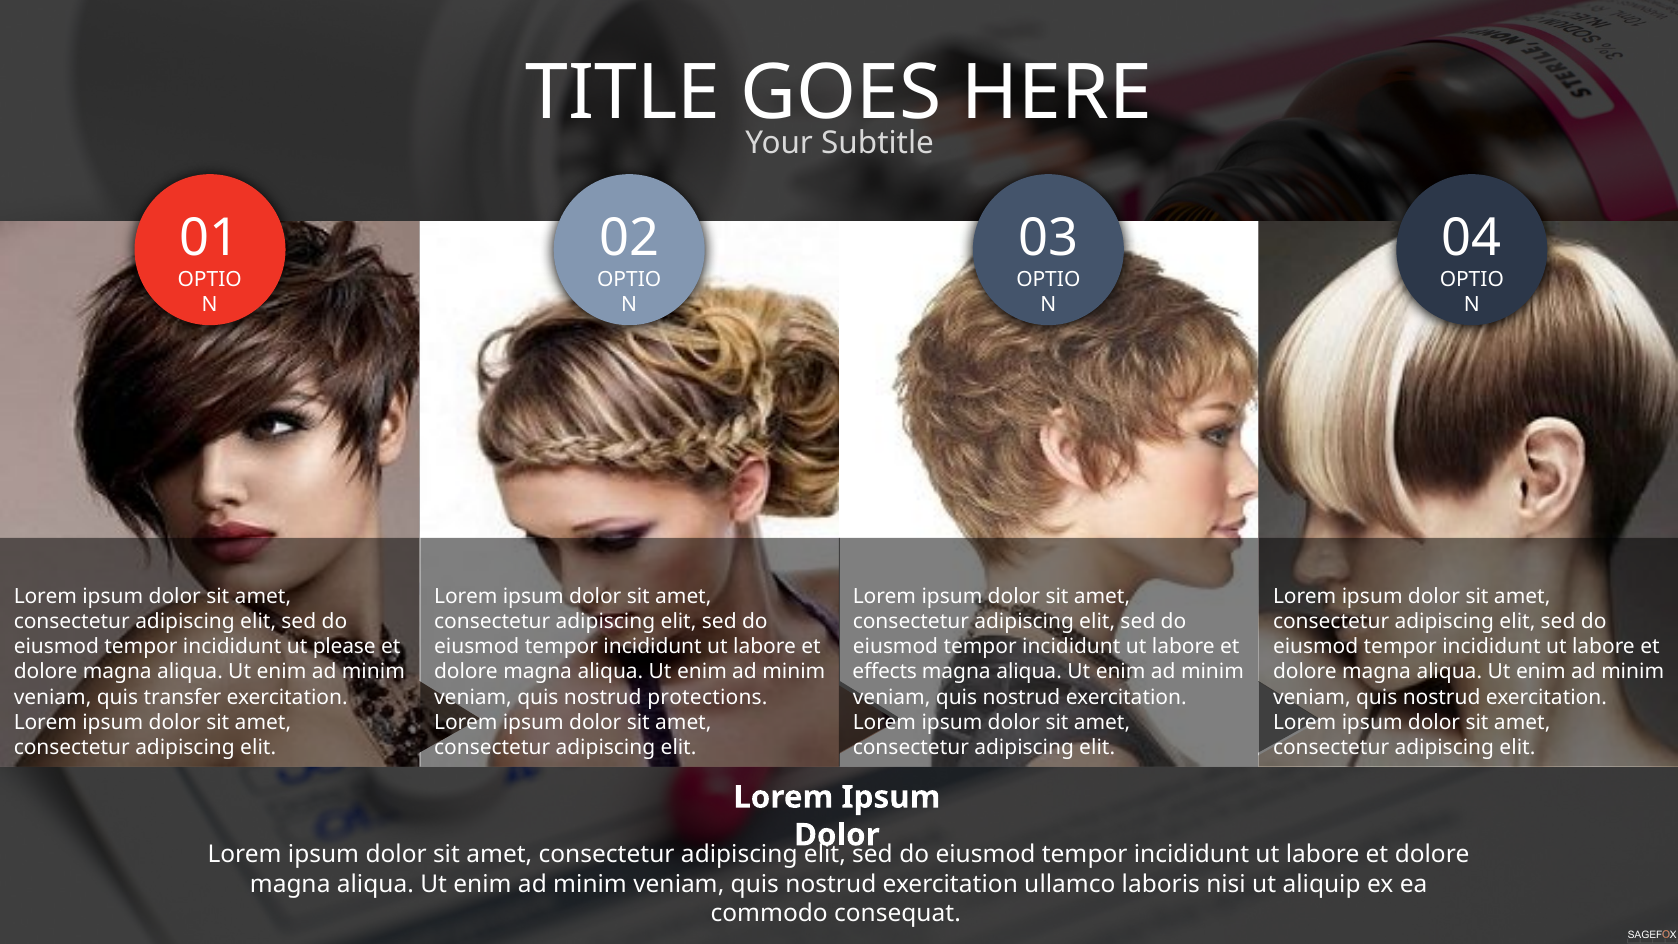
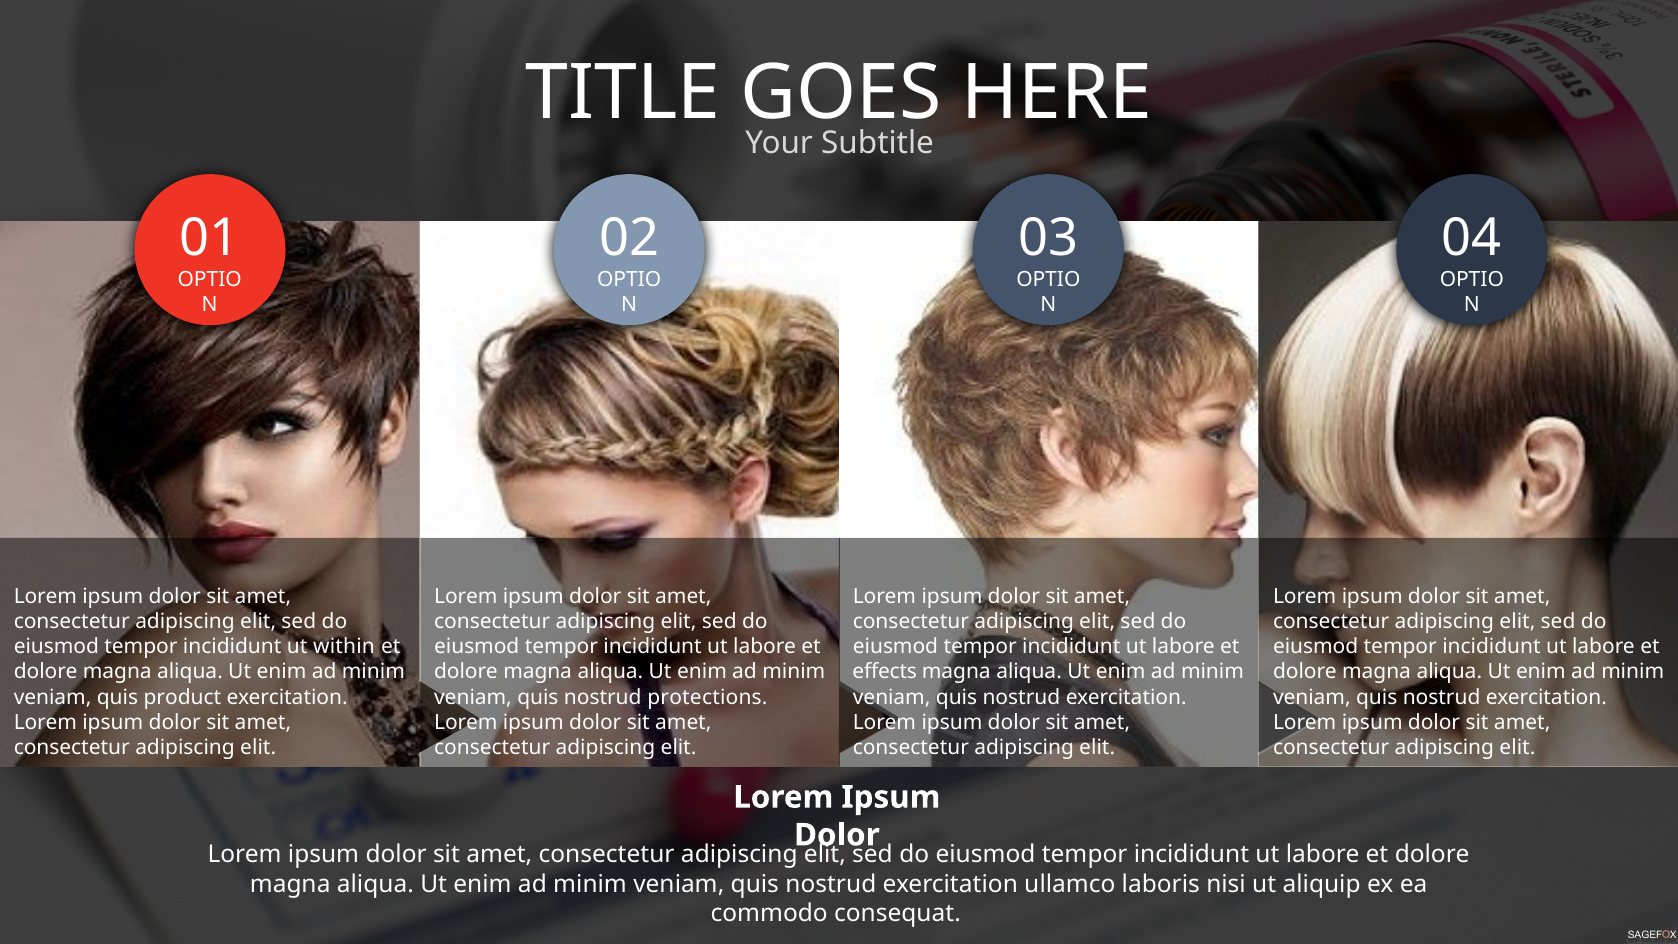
please: please -> within
transfer: transfer -> product
